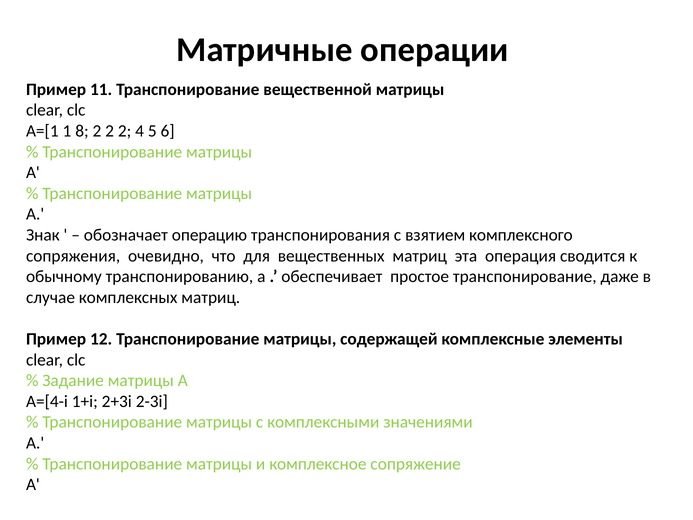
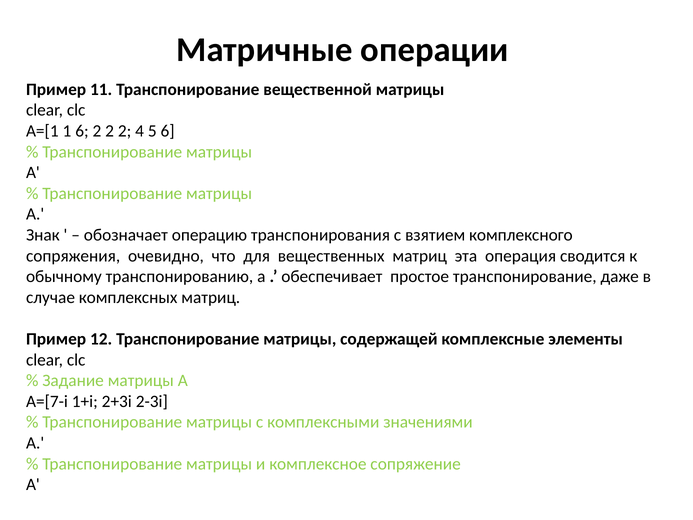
1 8: 8 -> 6
A=[4-i: A=[4-i -> A=[7-i
